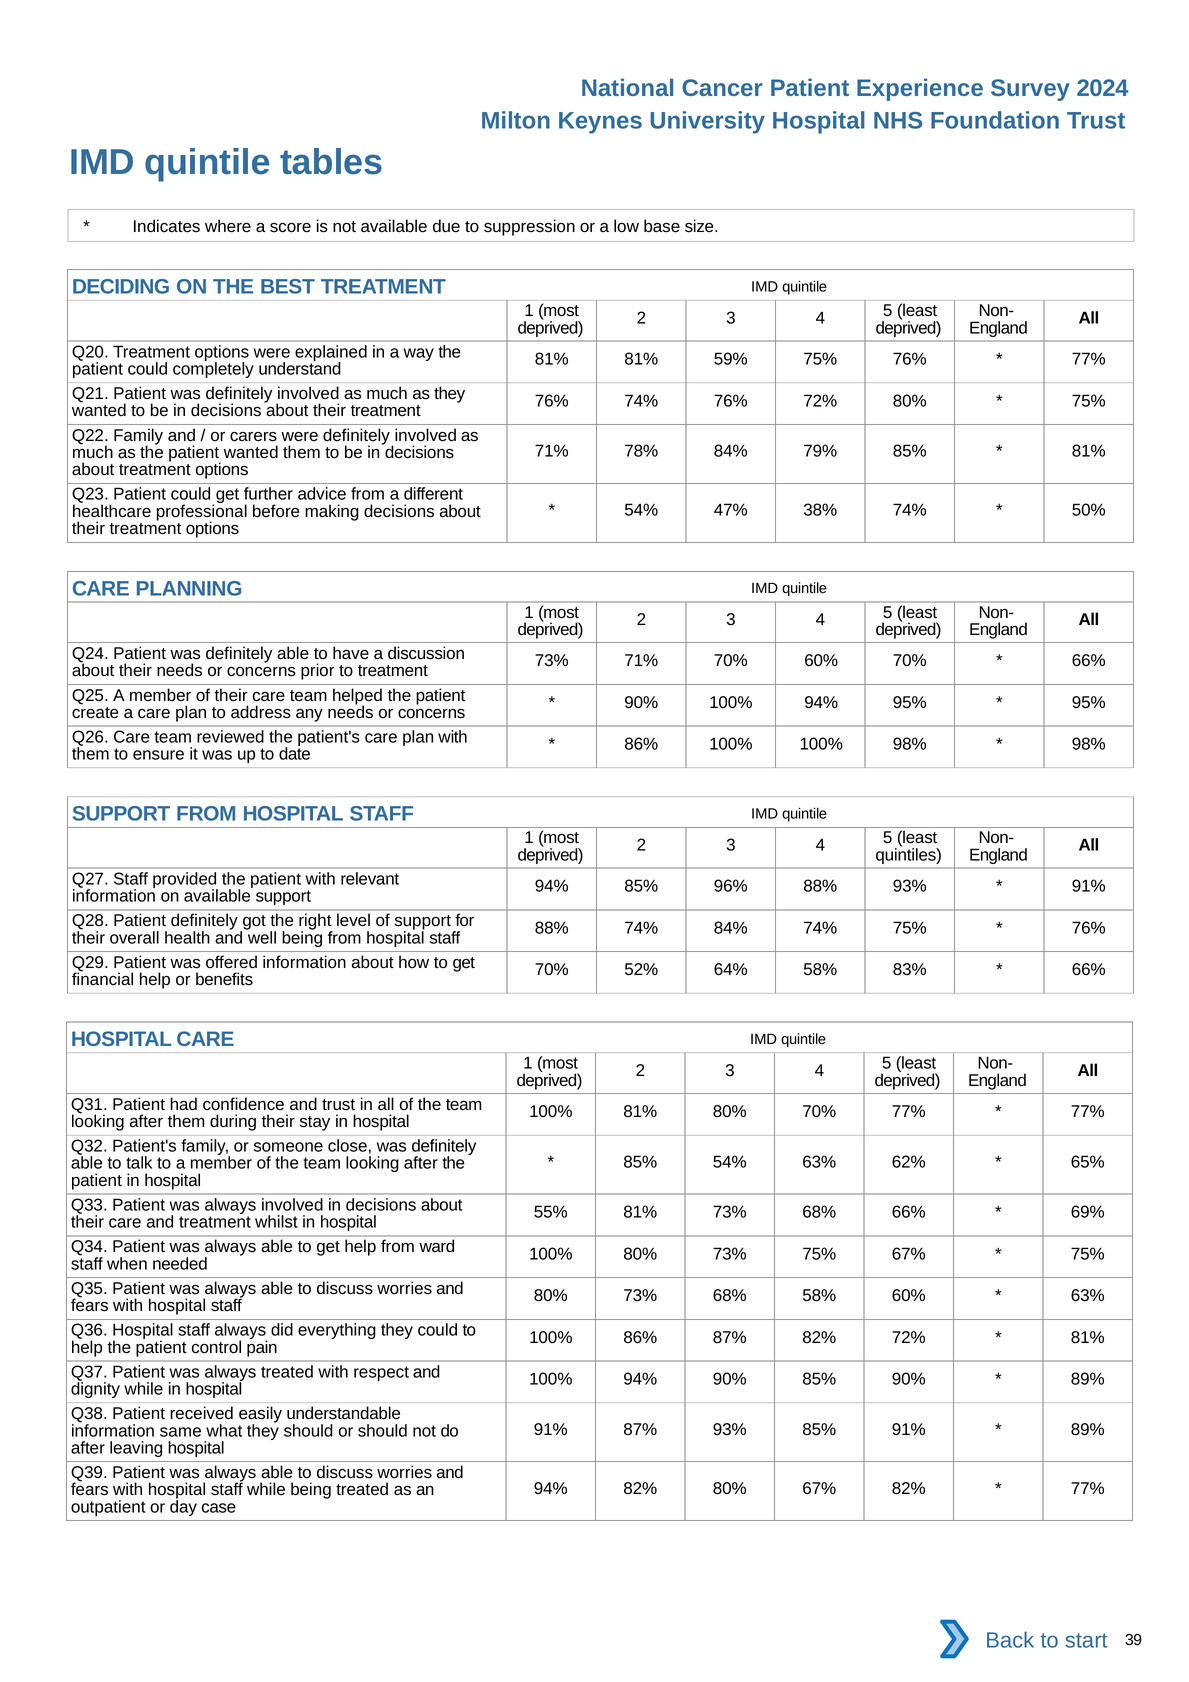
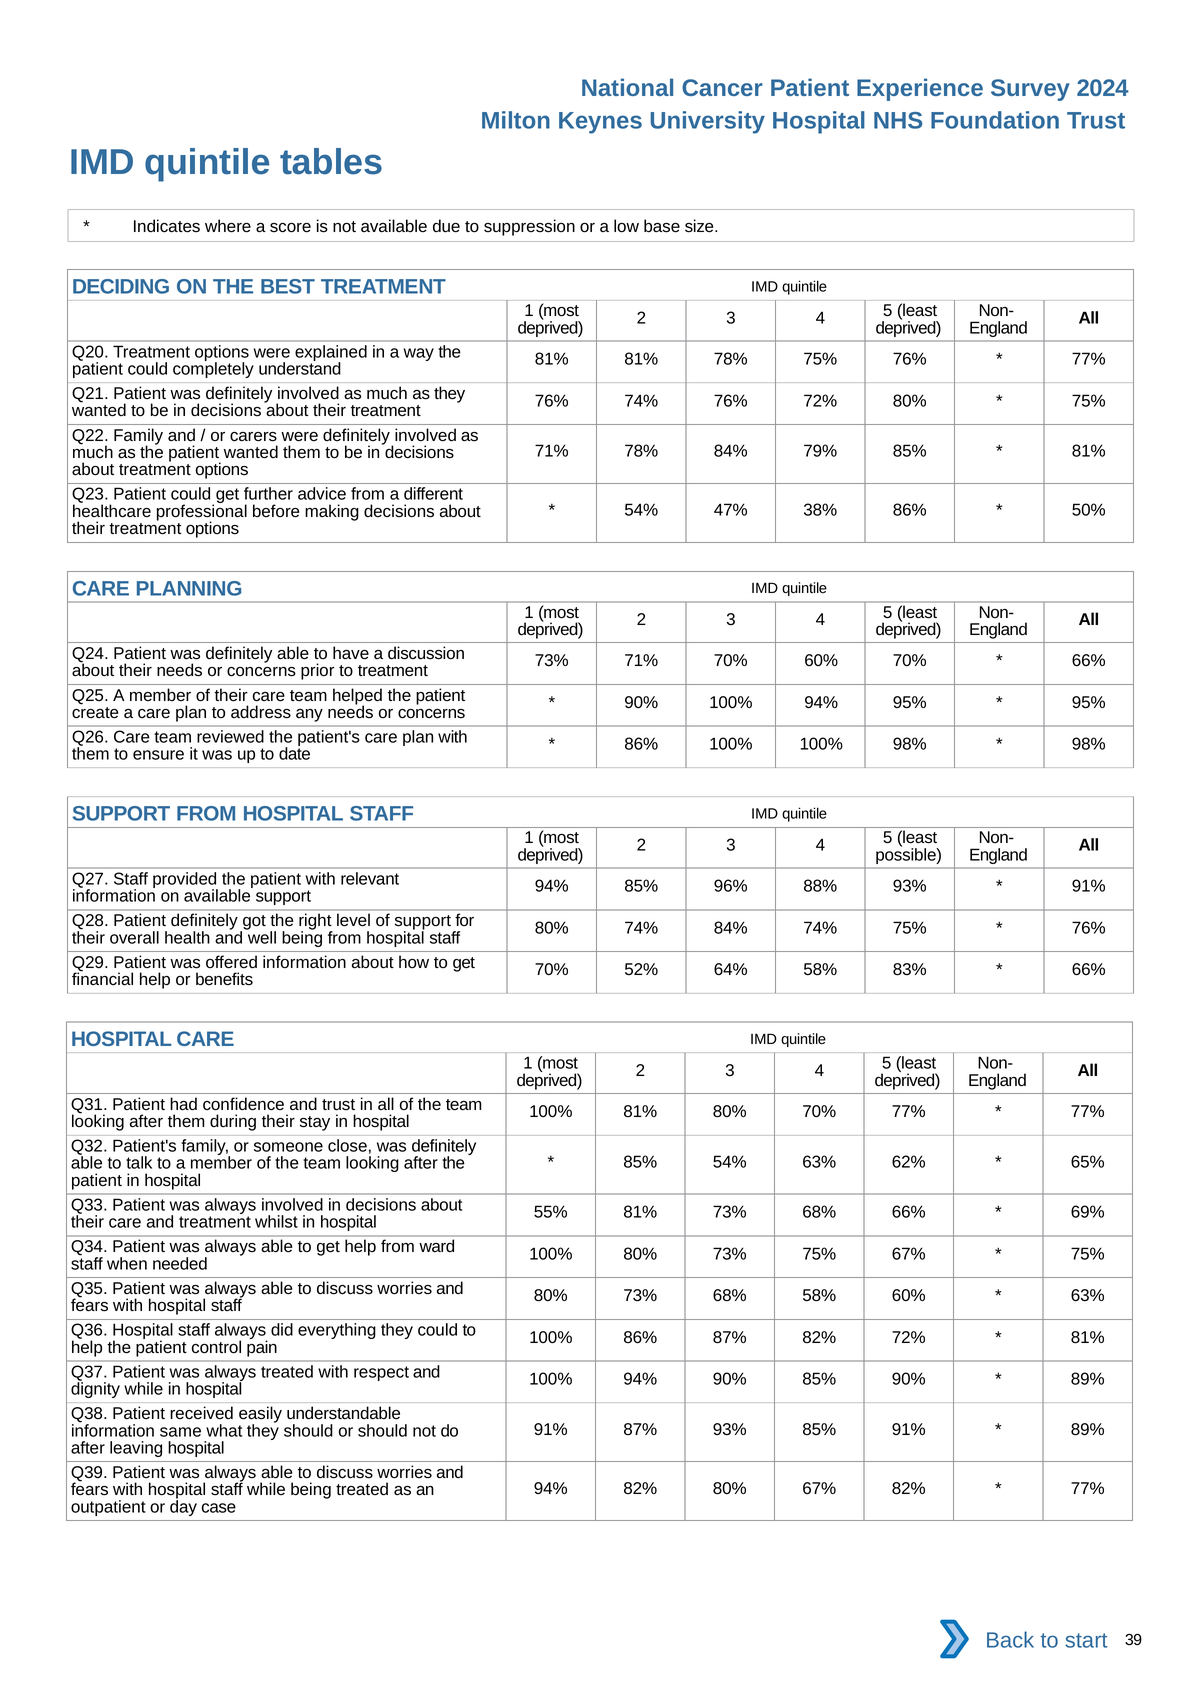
81% 59%: 59% -> 78%
38% 74%: 74% -> 86%
quintiles: quintiles -> possible
88% at (552, 928): 88% -> 80%
